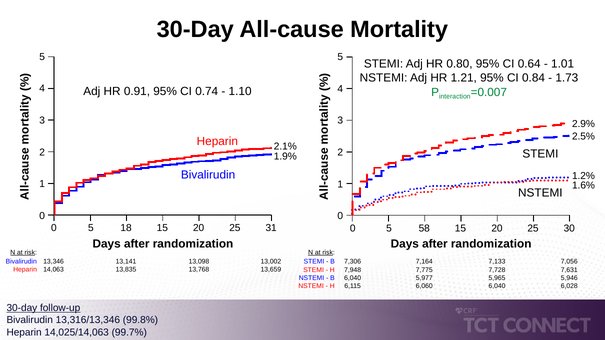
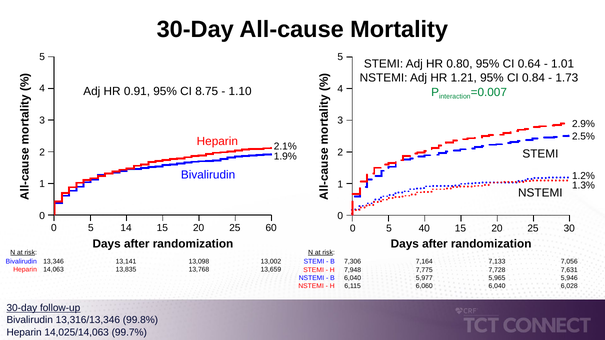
0.74: 0.74 -> 8.75
1.6%: 1.6% -> 1.3%
18: 18 -> 14
31: 31 -> 60
58: 58 -> 40
